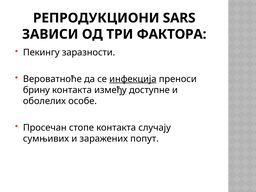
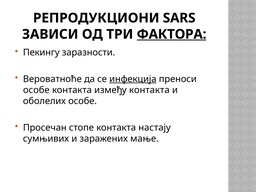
ФАКТОРА underline: none -> present
брину at (36, 90): брину -> особе
између доступне: доступне -> контакта
случају: случају -> настају
попут: попут -> мање
